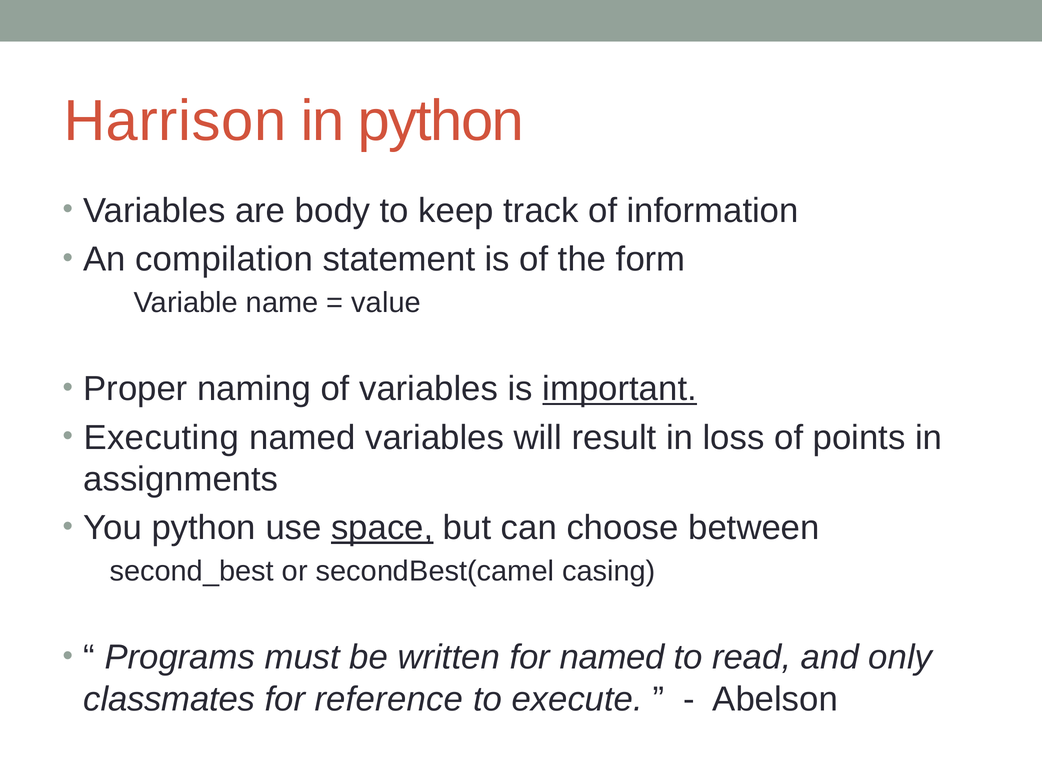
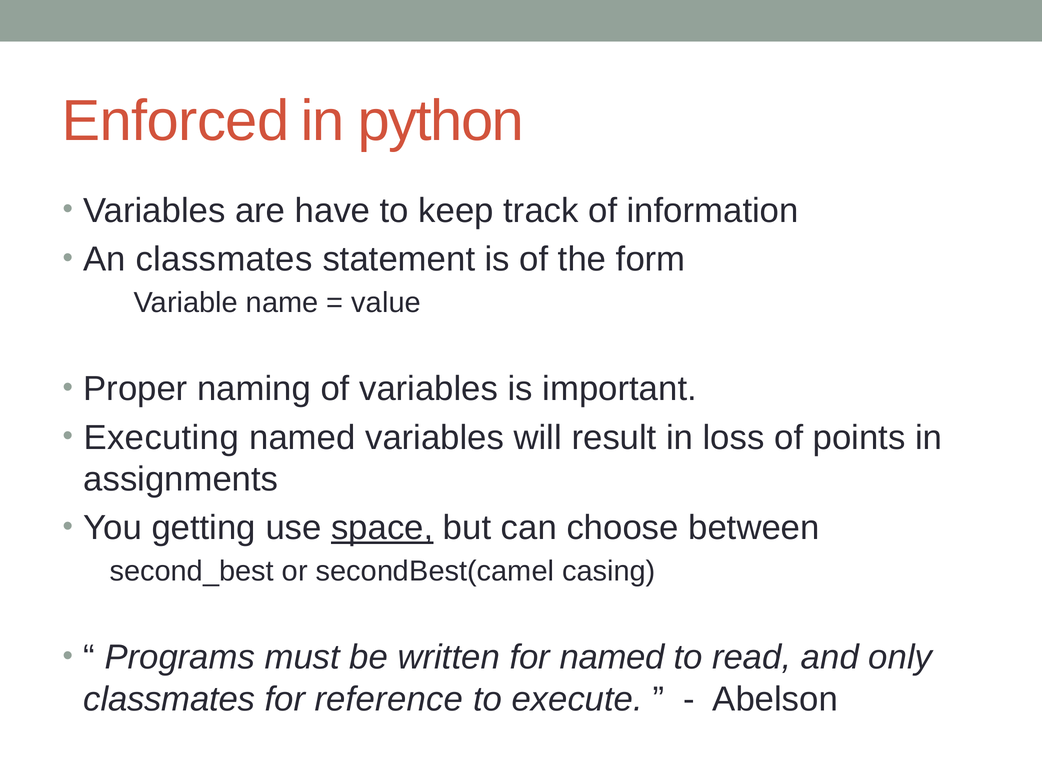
Harrison: Harrison -> Enforced
body: body -> have
An compilation: compilation -> classmates
important underline: present -> none
You python: python -> getting
